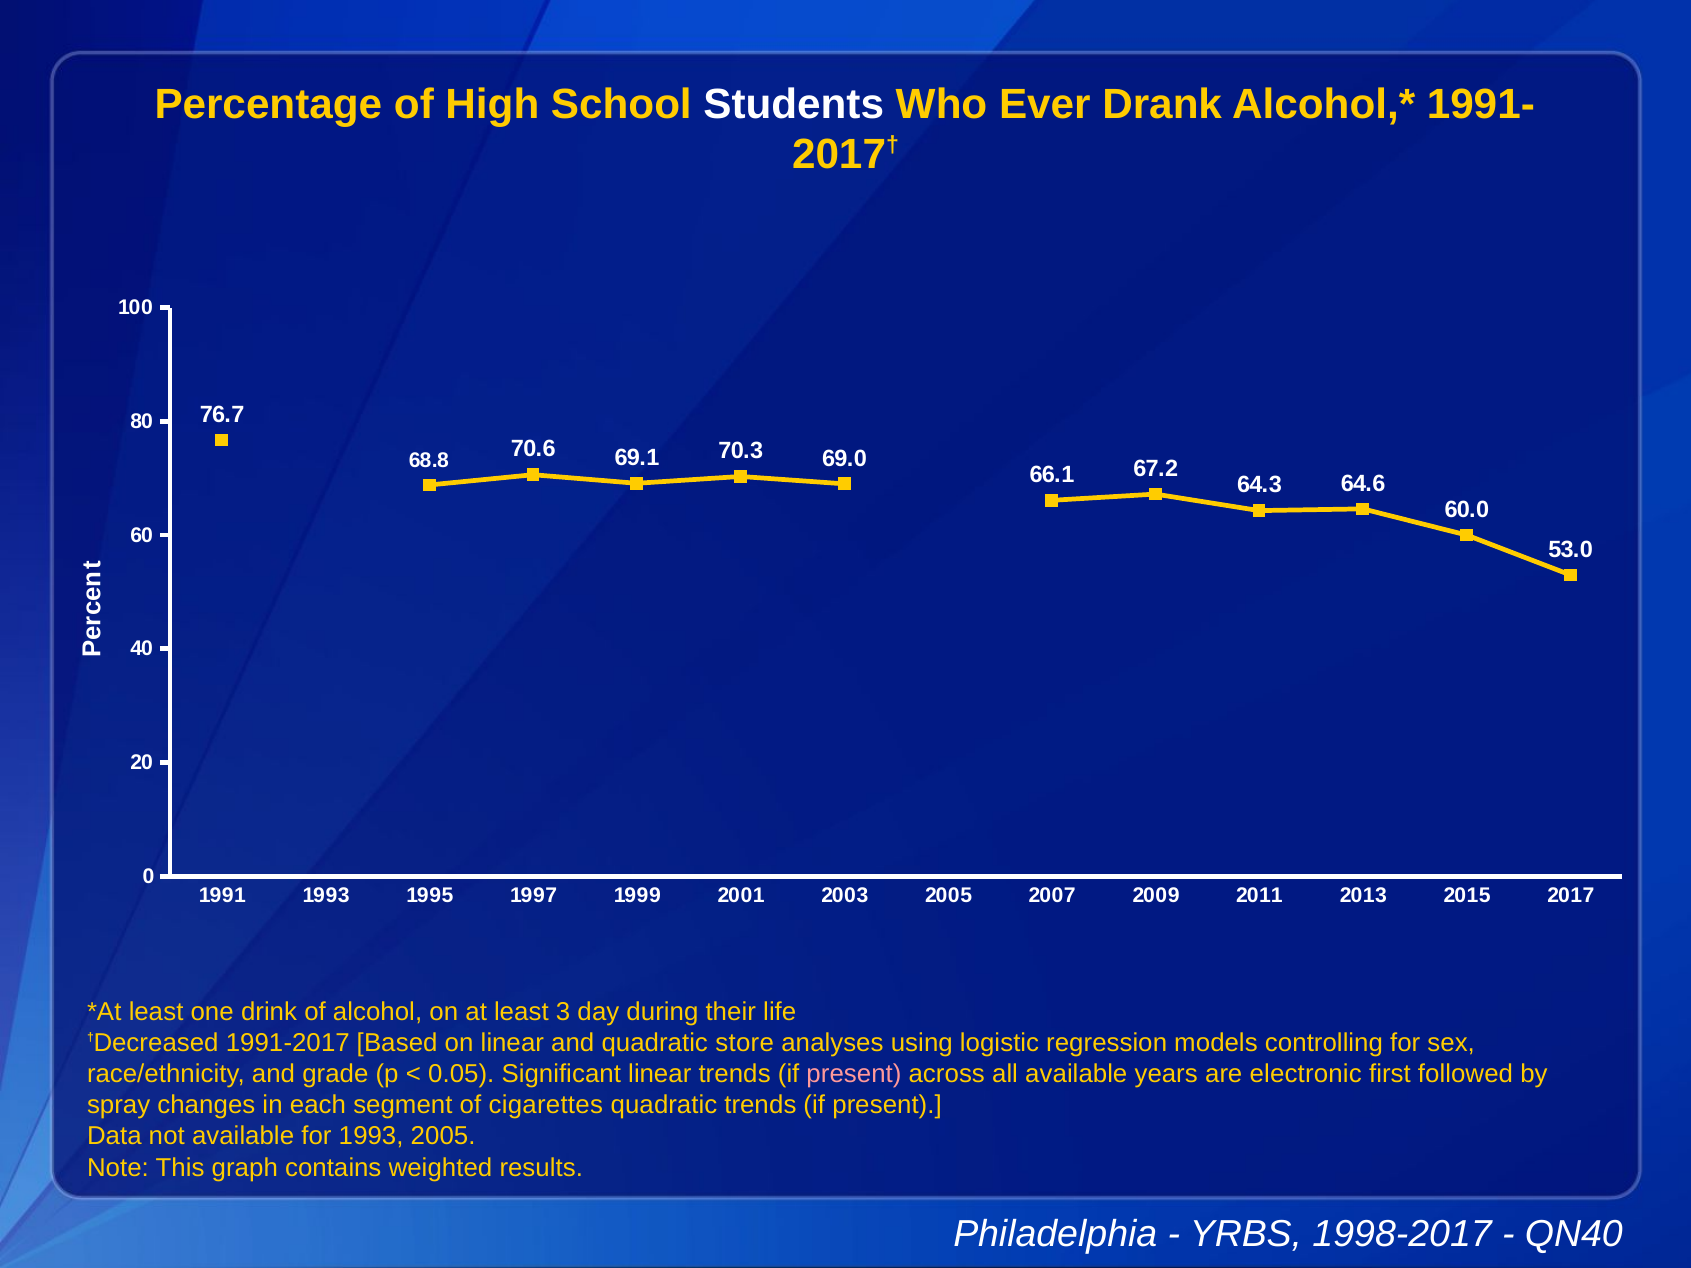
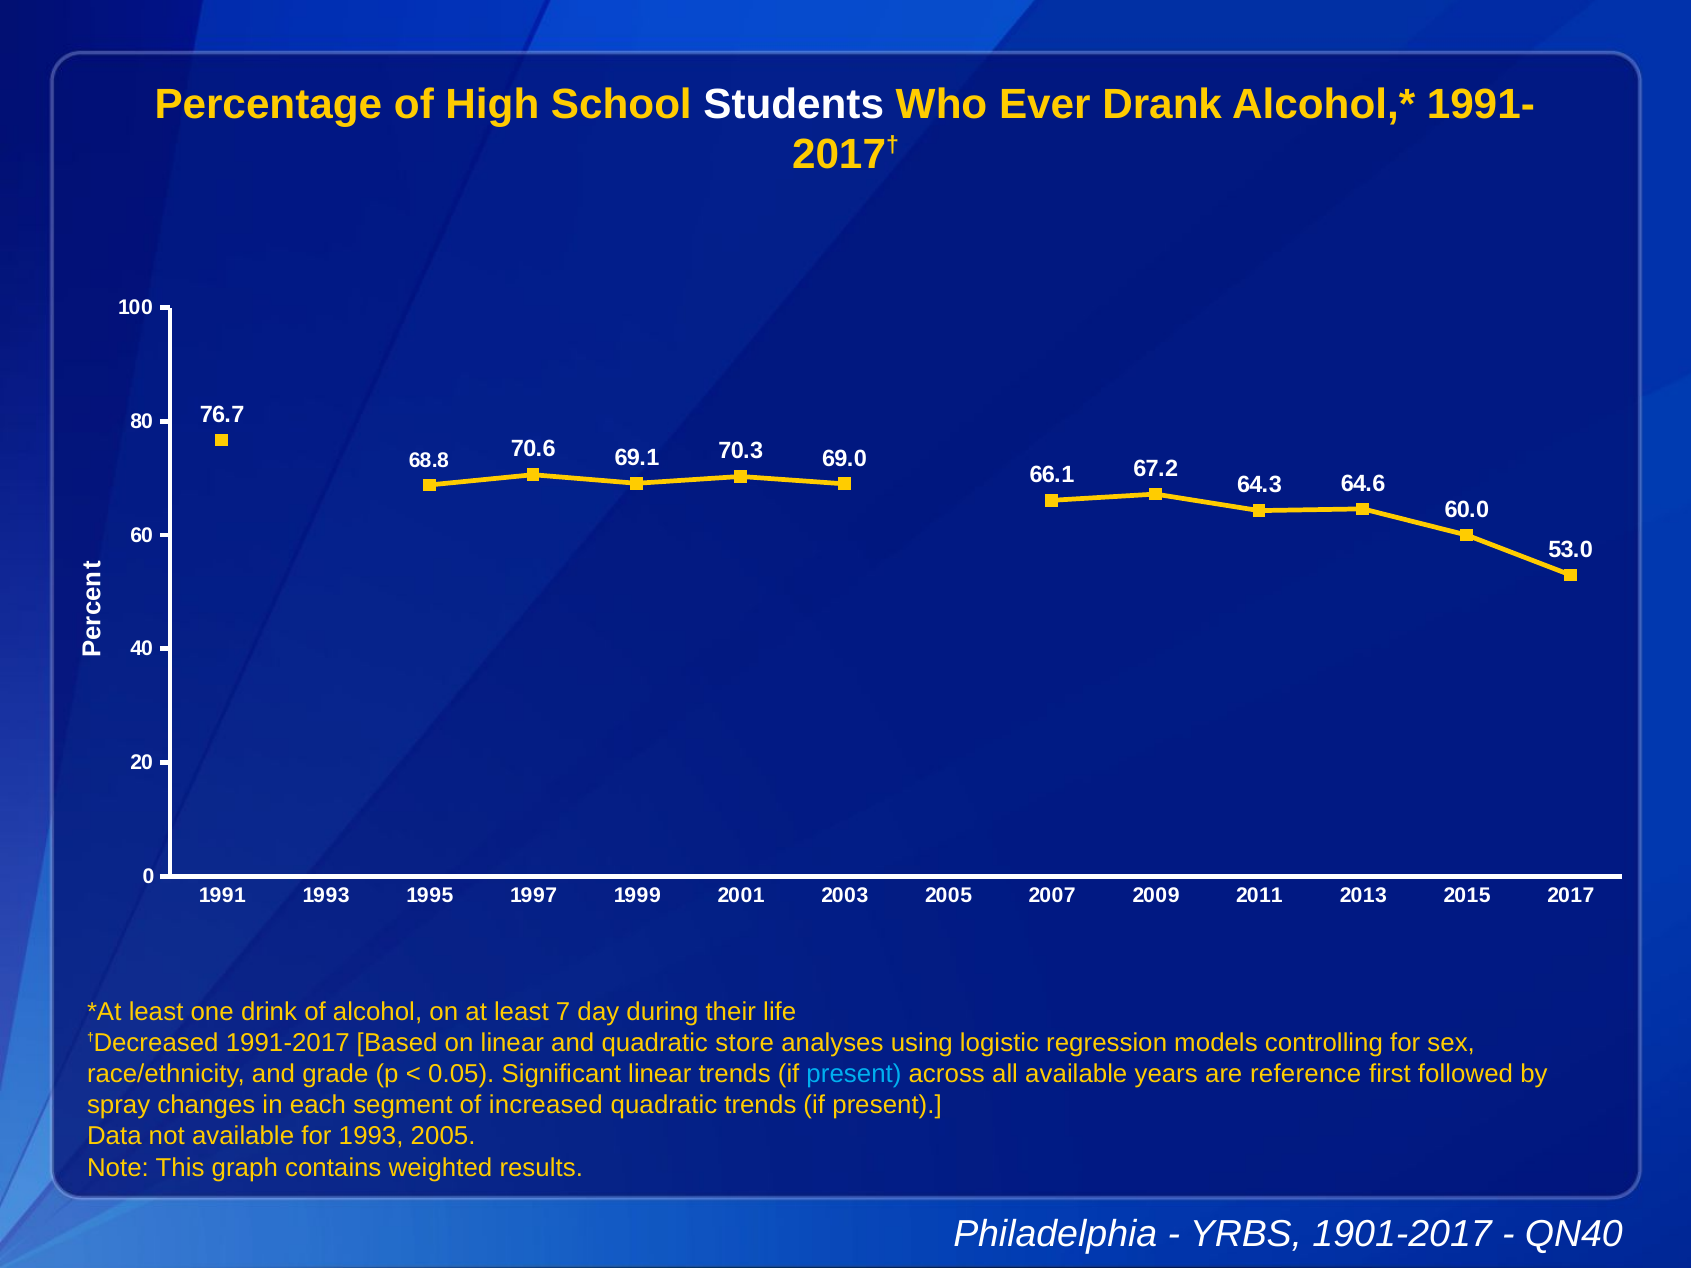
3: 3 -> 7
present at (854, 1075) colour: pink -> light blue
electronic: electronic -> reference
cigarettes: cigarettes -> increased
1998-2017: 1998-2017 -> 1901-2017
